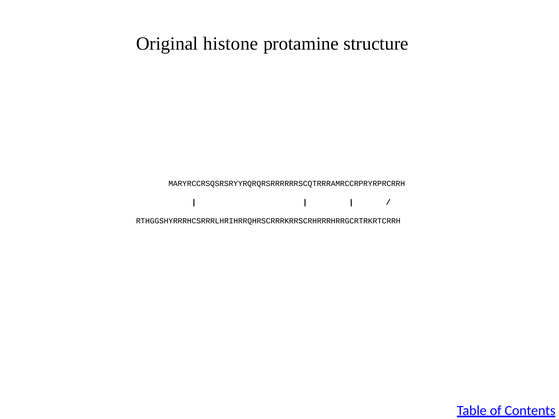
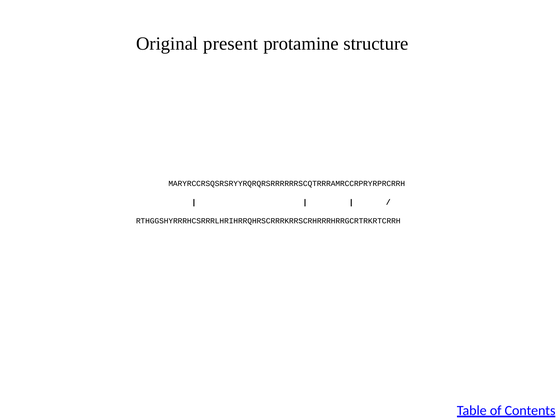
histone: histone -> present
